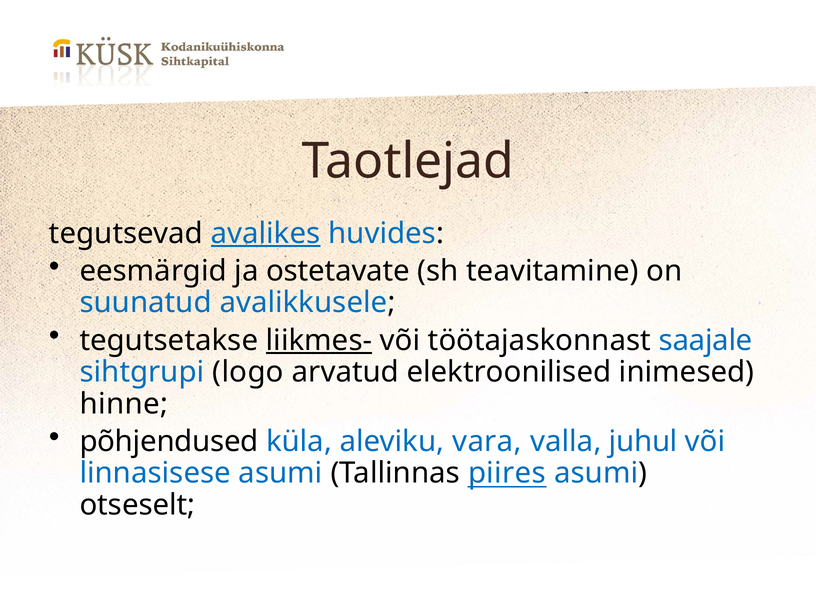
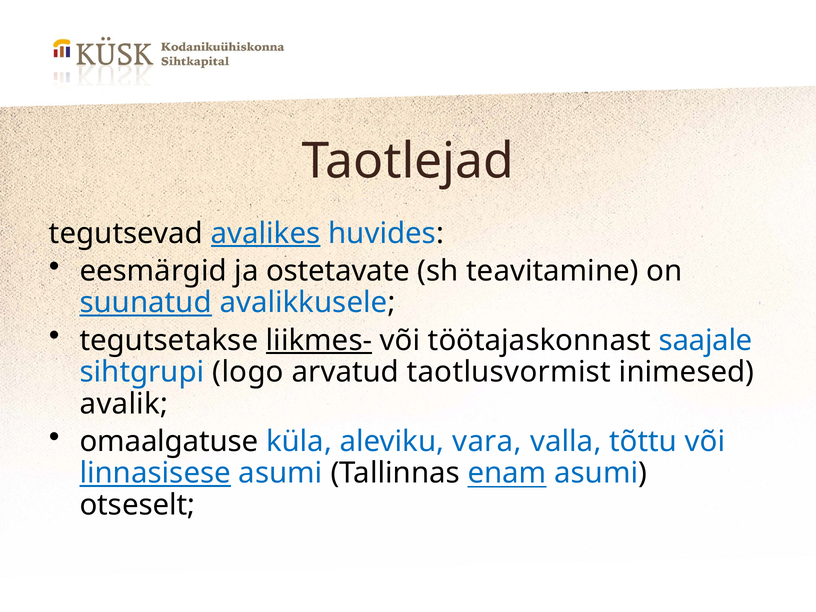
suunatud underline: none -> present
elektroonilised: elektroonilised -> taotlusvormist
hinne: hinne -> avalik
põhjendused: põhjendused -> omaalgatuse
juhul: juhul -> tõttu
linnasisese underline: none -> present
piires: piires -> enam
